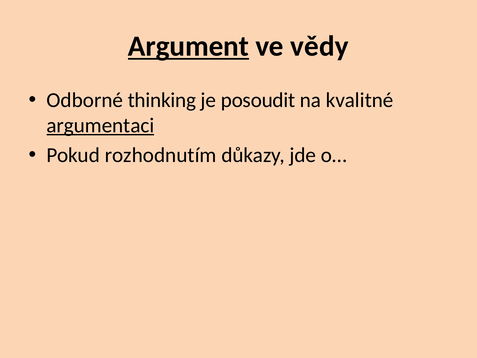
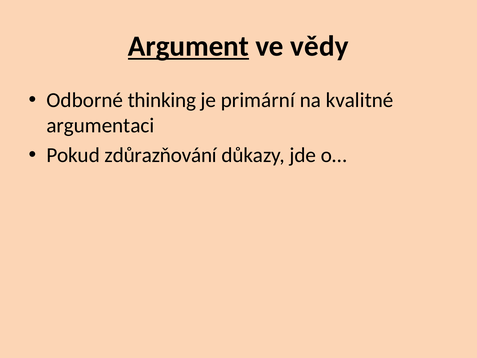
posoudit: posoudit -> primární
argumentaci underline: present -> none
rozhodnutím: rozhodnutím -> zdůrazňování
